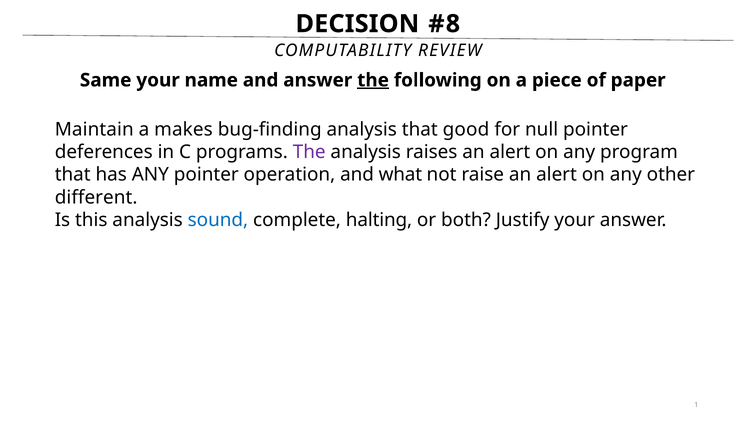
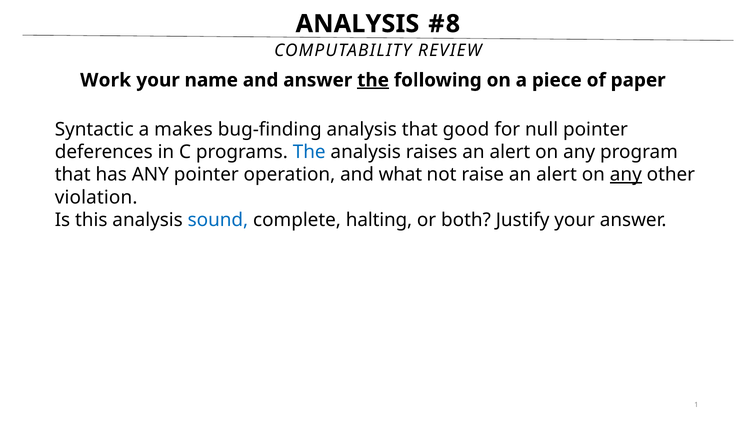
DECISION at (357, 24): DECISION -> ANALYSIS
Same: Same -> Work
Maintain: Maintain -> Syntactic
The at (309, 152) colour: purple -> blue
any at (626, 175) underline: none -> present
different: different -> violation
